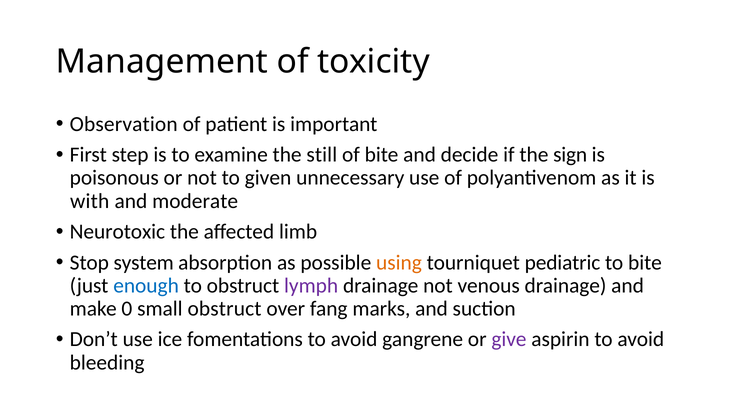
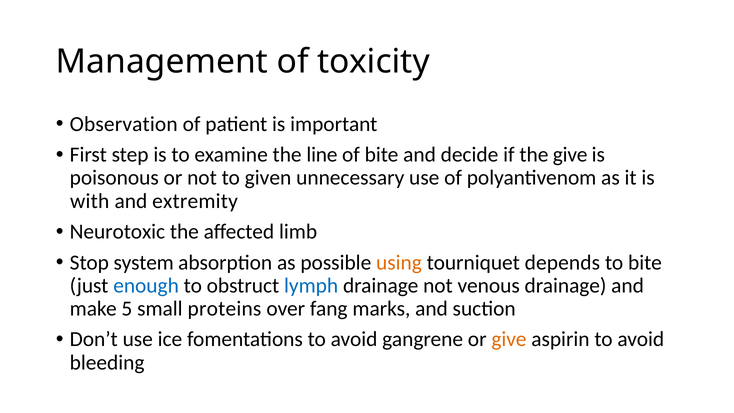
still: still -> line
the sign: sign -> give
moderate: moderate -> extremity
pediatric: pediatric -> depends
lymph colour: purple -> blue
0: 0 -> 5
small obstruct: obstruct -> proteins
give at (509, 339) colour: purple -> orange
